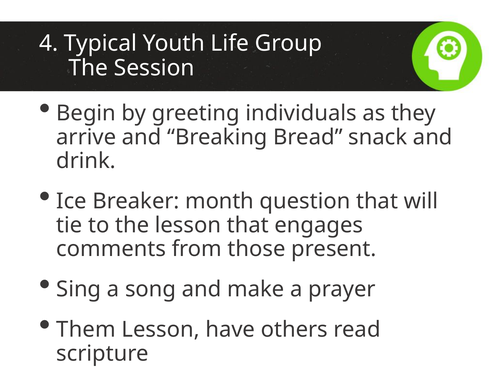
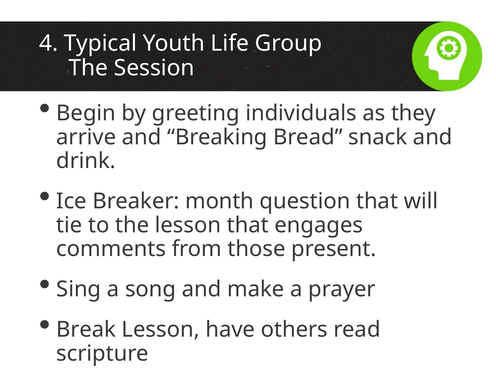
Them: Them -> Break
